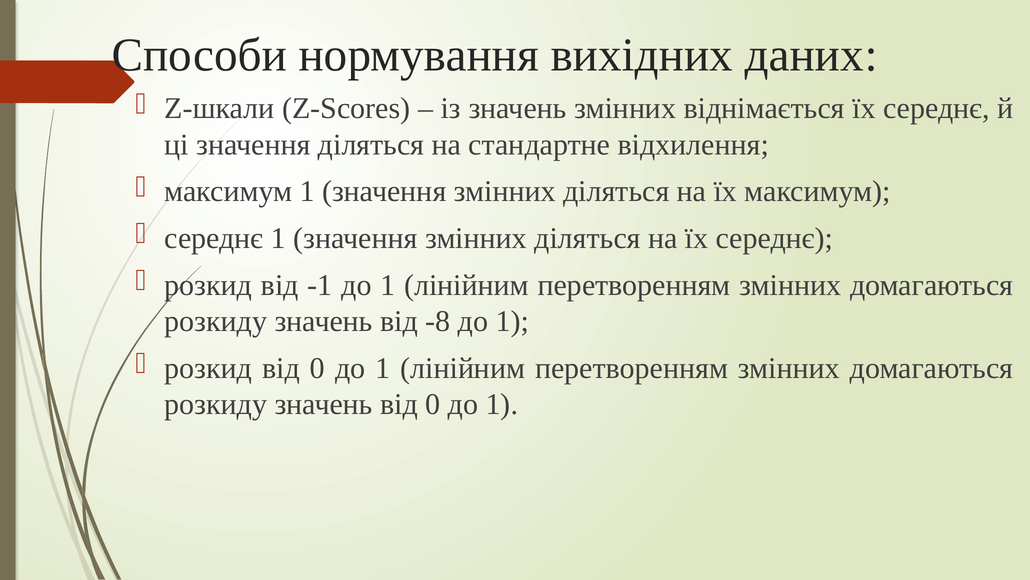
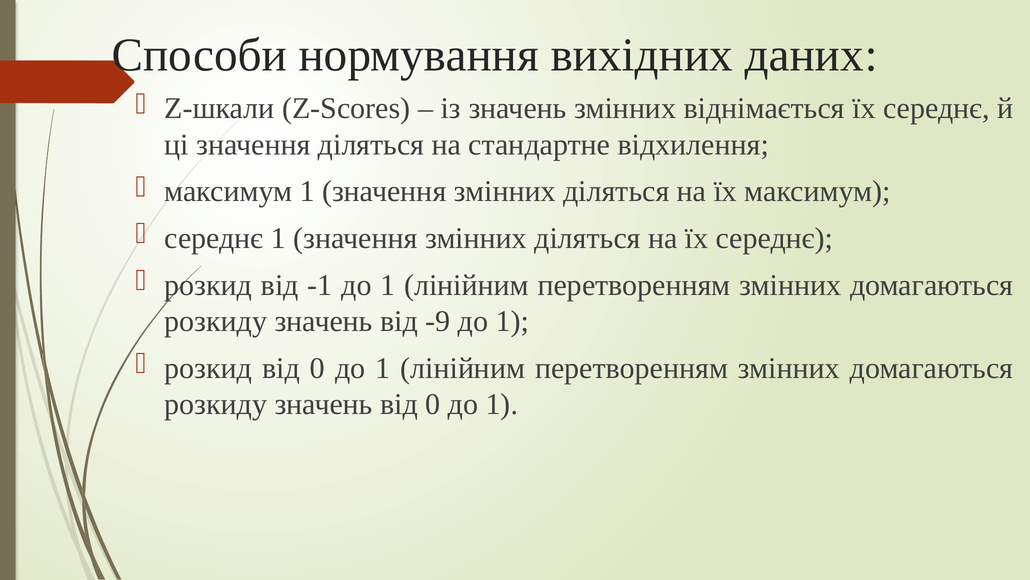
-8: -8 -> -9
